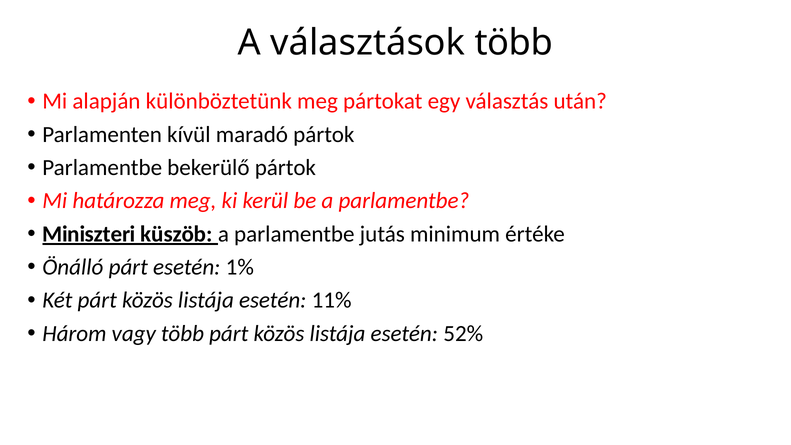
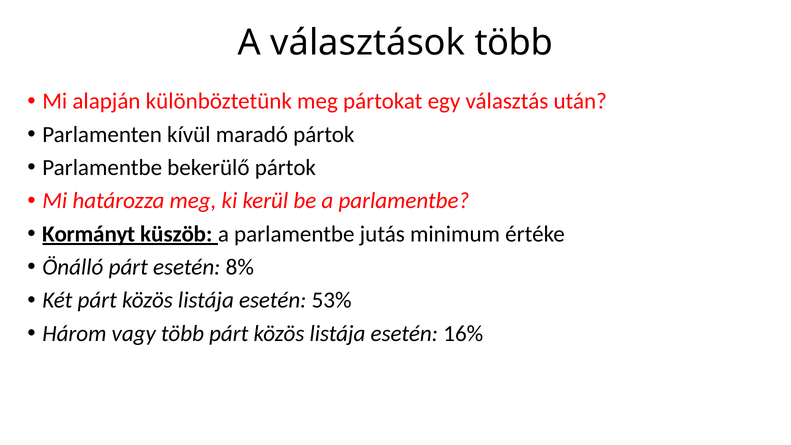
Miniszteri: Miniszteri -> Kormányt
1%: 1% -> 8%
11%: 11% -> 53%
52%: 52% -> 16%
